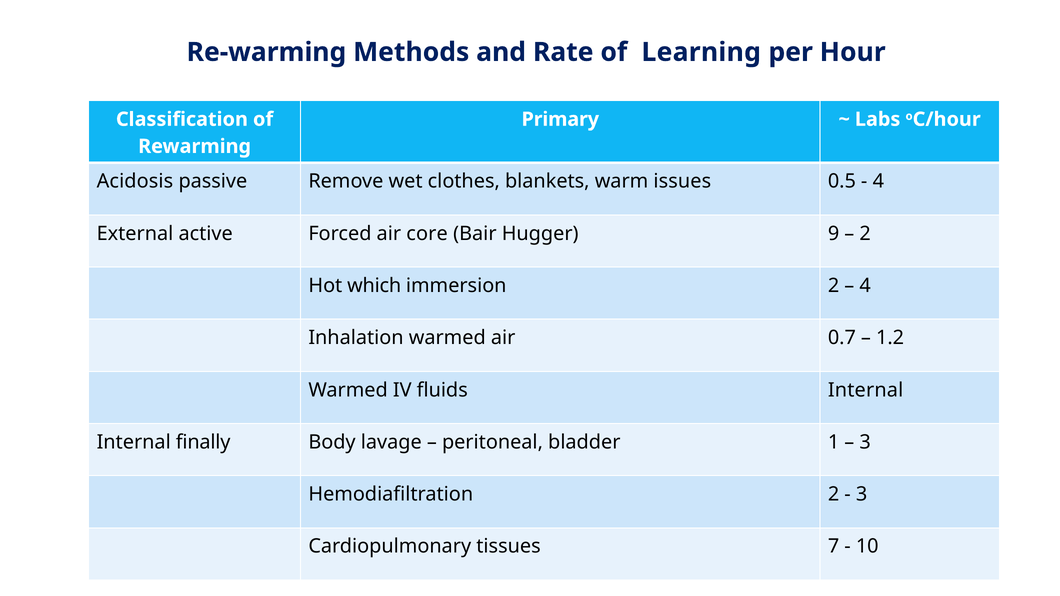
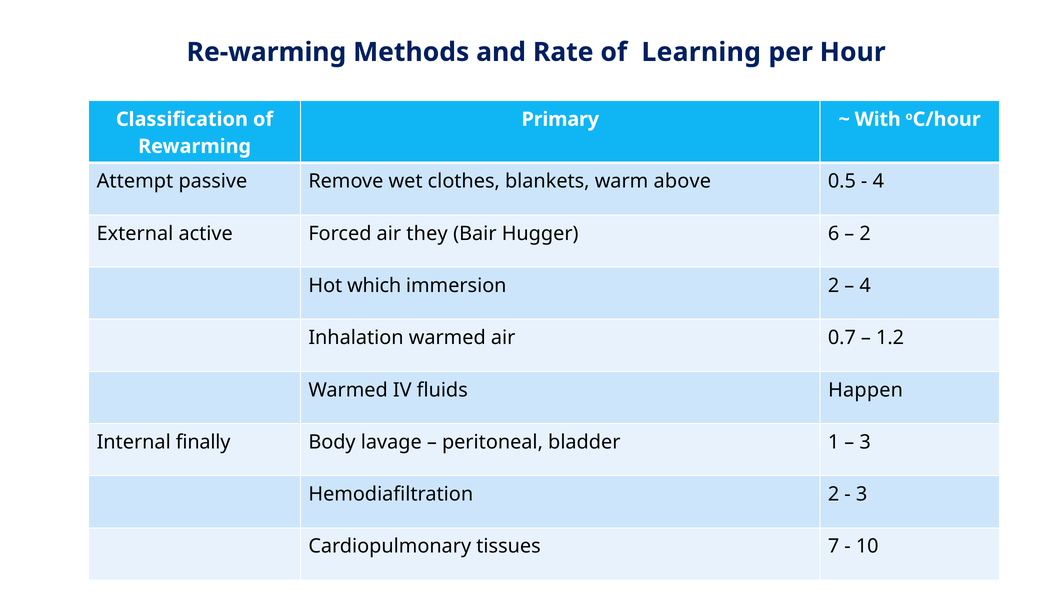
Labs: Labs -> With
Acidosis: Acidosis -> Attempt
issues: issues -> above
core: core -> they
9: 9 -> 6
fluids Internal: Internal -> Happen
